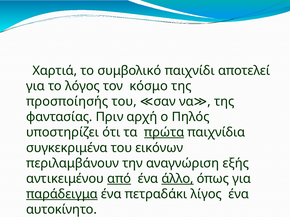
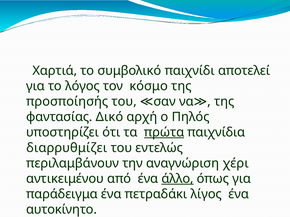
Πριν: Πριν -> Δικό
συγκεκριμένα: συγκεκριμένα -> διαρρυθμίζει
εικόνων: εικόνων -> εντελώς
εξής: εξής -> χέρι
από underline: present -> none
παράδειγμα underline: present -> none
